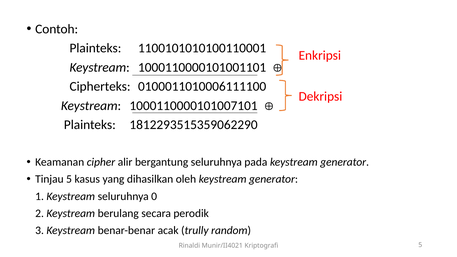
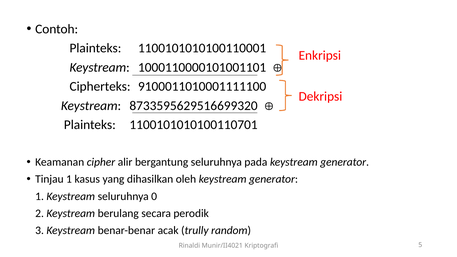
0100011010006111100: 0100011010006111100 -> 9100011010001111100
1000110000101007101: 1000110000101007101 -> 8733595629516699320
1812293515359062290: 1812293515359062290 -> 1100101010100110701
Tinjau 5: 5 -> 1
